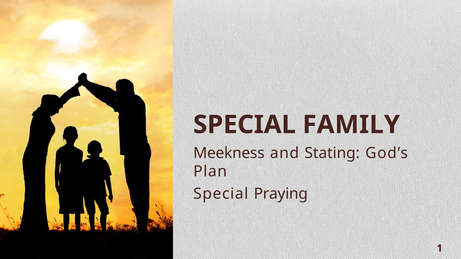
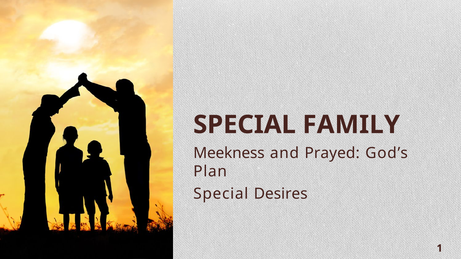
Stating: Stating -> Prayed
Praying: Praying -> Desires
